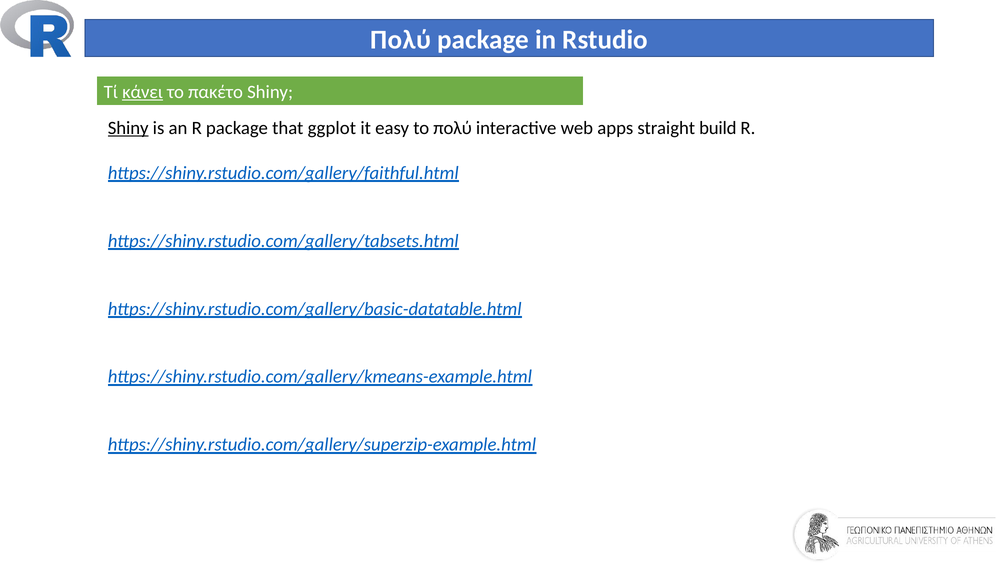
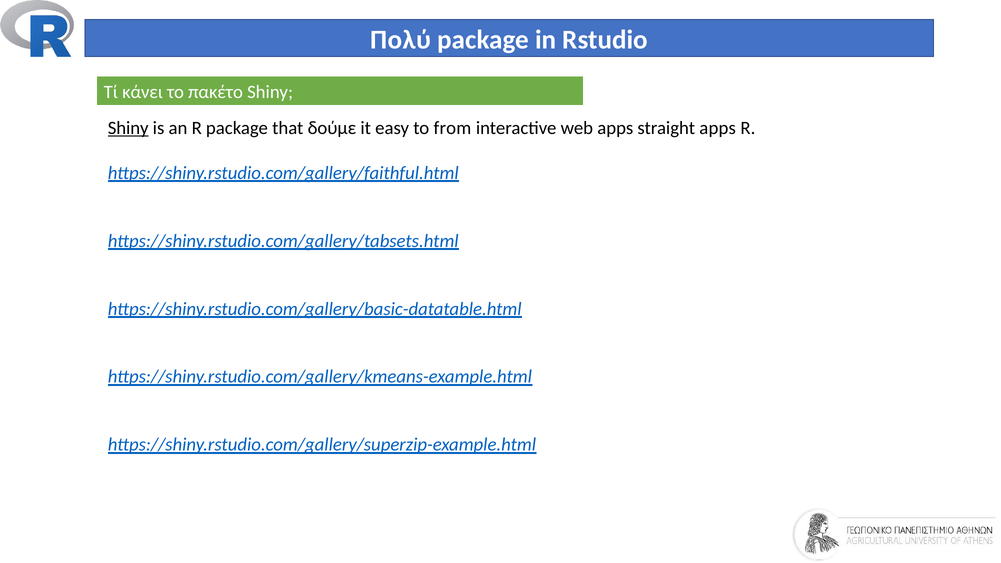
κάνει underline: present -> none
ggplot: ggplot -> δούμε
to πολύ: πολύ -> from
straight build: build -> apps
